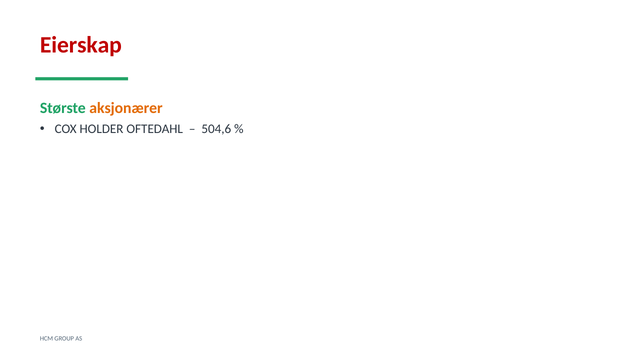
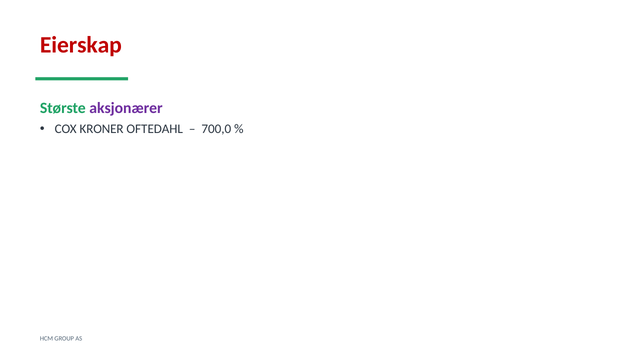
aksjonærer colour: orange -> purple
HOLDER: HOLDER -> KRONER
504,6: 504,6 -> 700,0
